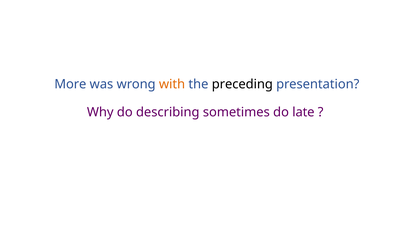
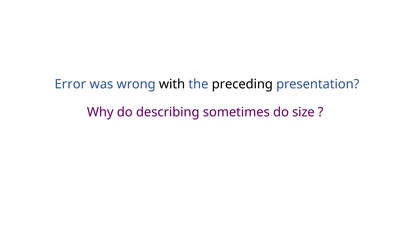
More: More -> Error
with colour: orange -> black
late: late -> size
